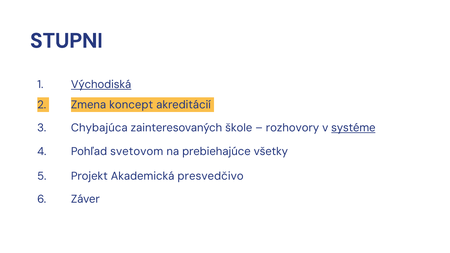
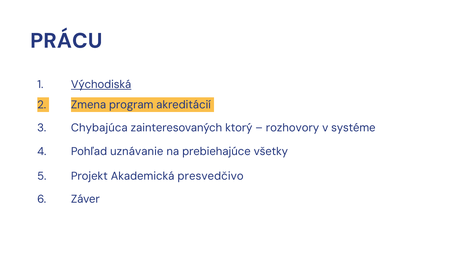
STUPNI: STUPNI -> PRÁCU
koncept: koncept -> program
škole: škole -> ktorý
systéme underline: present -> none
svetovom: svetovom -> uznávanie
